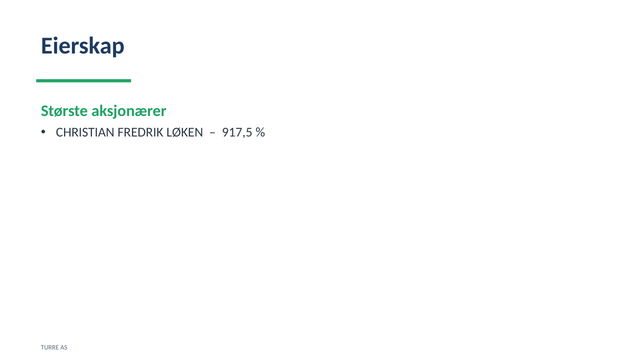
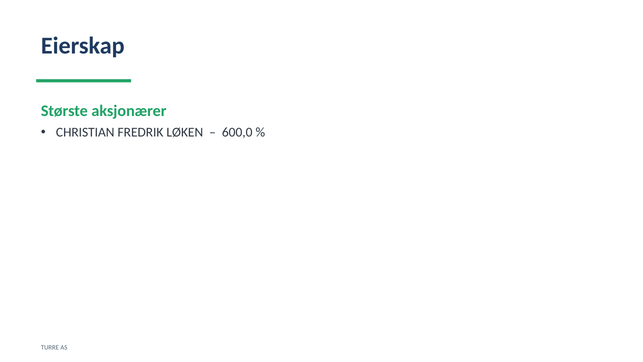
917,5: 917,5 -> 600,0
